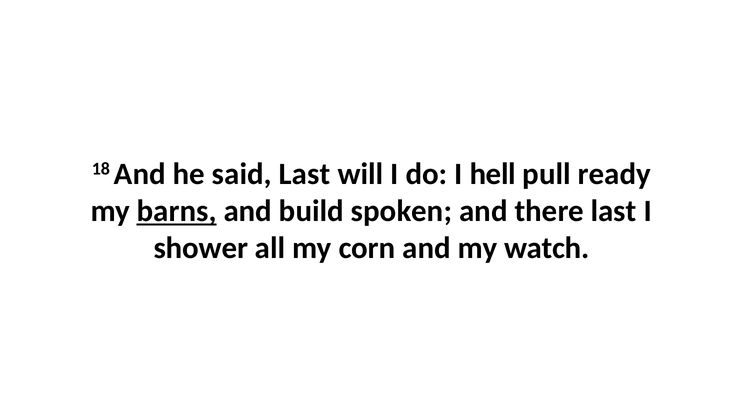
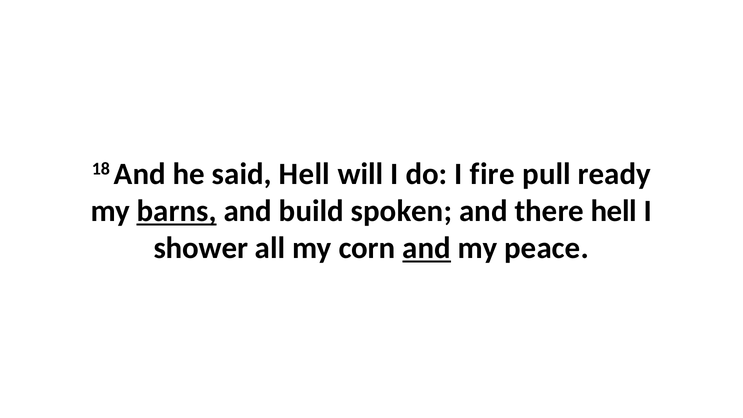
said Last: Last -> Hell
hell: hell -> fire
there last: last -> hell
and at (427, 248) underline: none -> present
watch: watch -> peace
